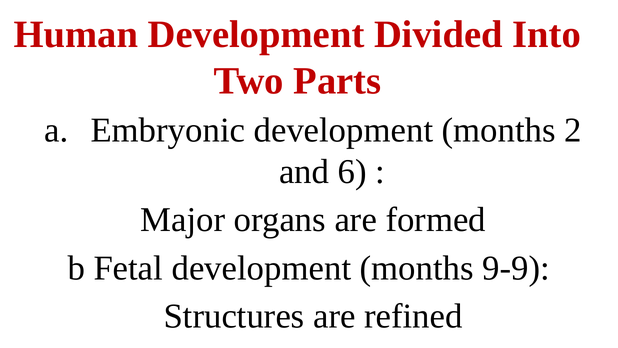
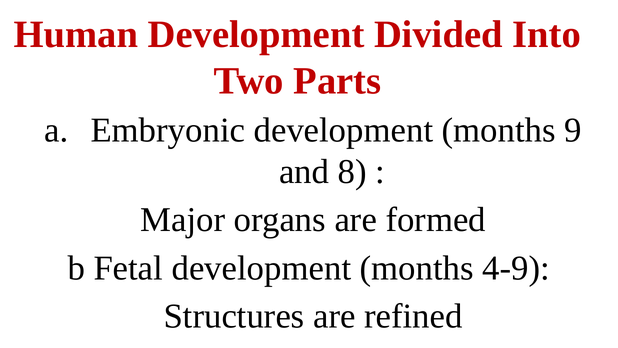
2: 2 -> 9
6: 6 -> 8
9-9: 9-9 -> 4-9
